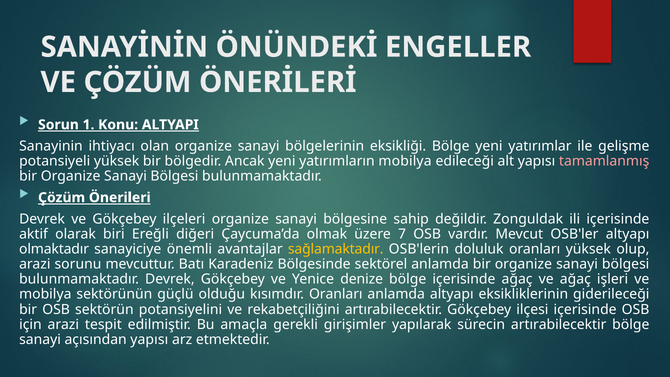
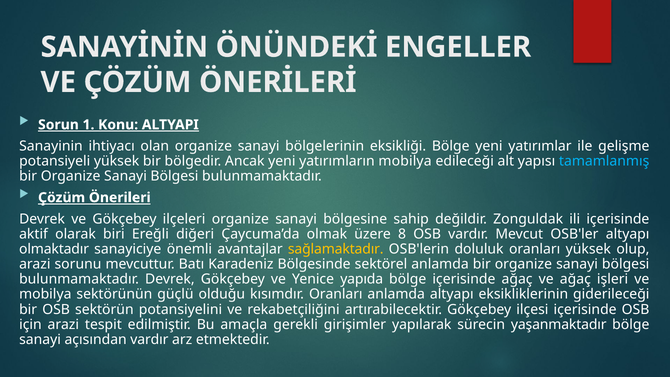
tamamlanmış colour: pink -> light blue
7: 7 -> 8
denize: denize -> yapıda
sürecin artırabilecektir: artırabilecektir -> yaşanmaktadır
açısından yapısı: yapısı -> vardır
